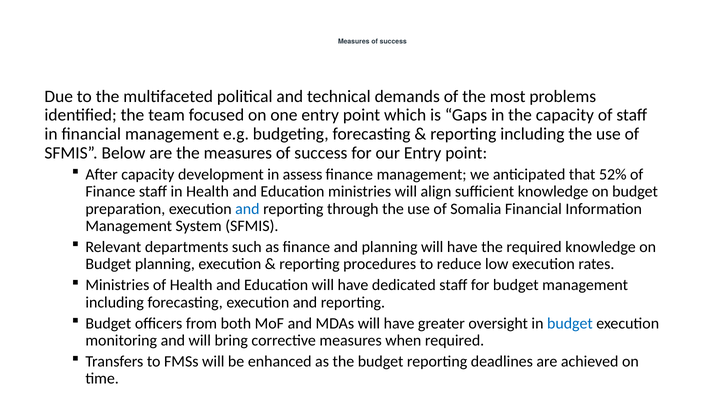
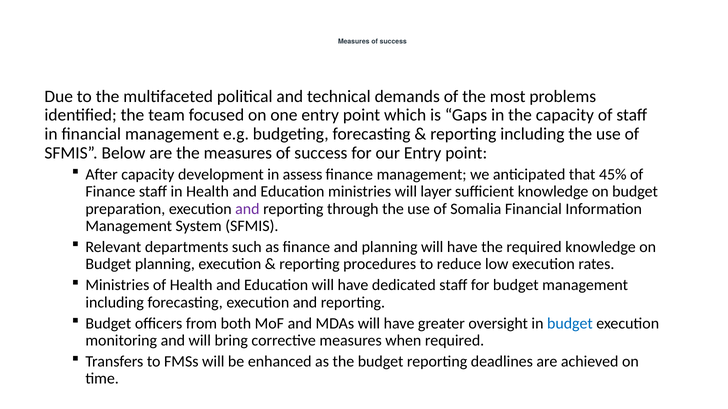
52%: 52% -> 45%
align: align -> layer
and at (247, 209) colour: blue -> purple
